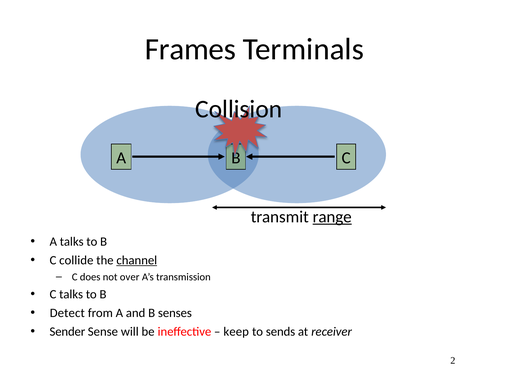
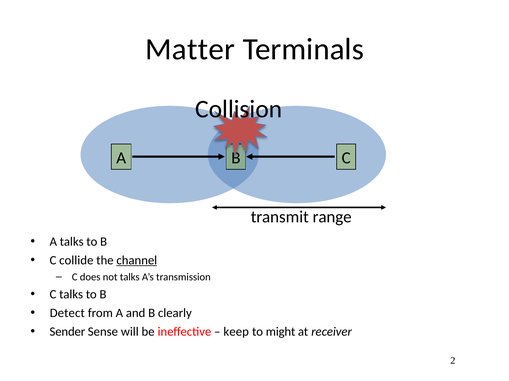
Frames: Frames -> Matter
range underline: present -> none
not over: over -> talks
senses: senses -> clearly
sends: sends -> might
